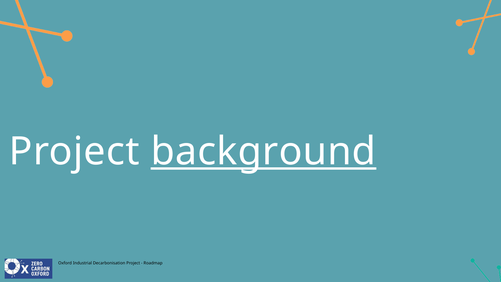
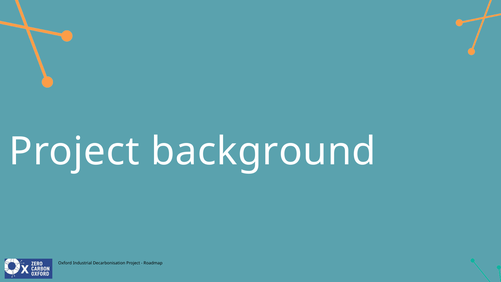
background underline: present -> none
